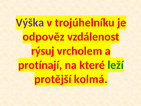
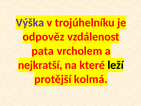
rýsuj: rýsuj -> pata
protínají: protínají -> nejkratší
leží colour: green -> black
